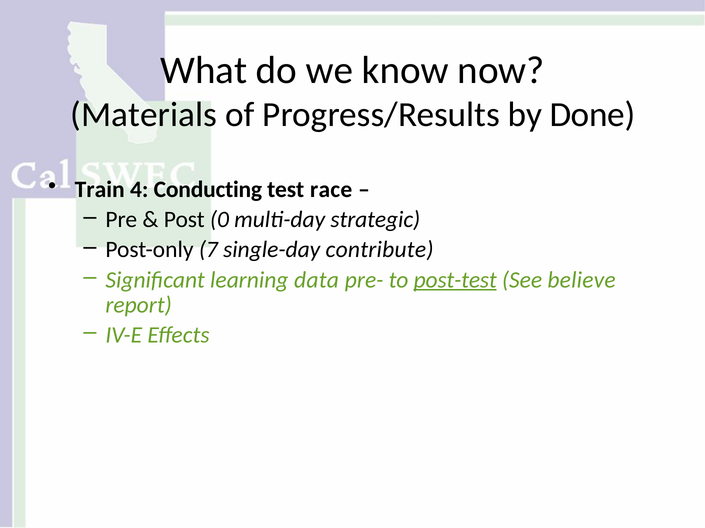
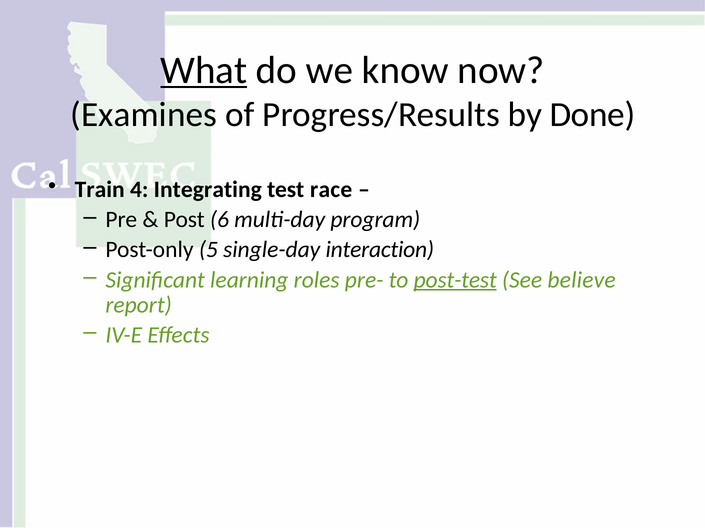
What underline: none -> present
Materials: Materials -> Examines
Conducting: Conducting -> Integrating
0: 0 -> 6
strategic: strategic -> program
7: 7 -> 5
contribute: contribute -> interaction
data: data -> roles
